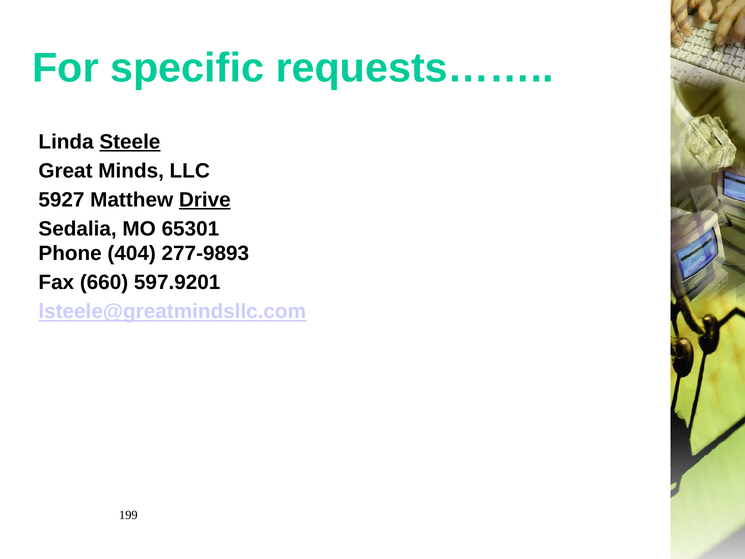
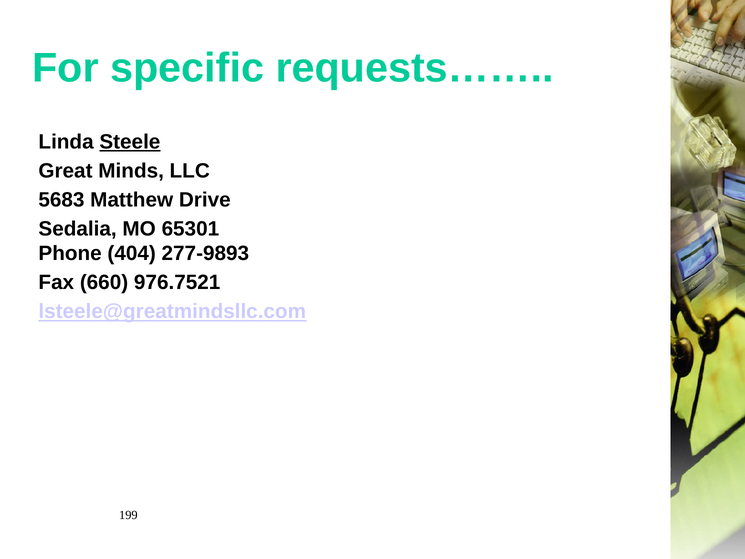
5927: 5927 -> 5683
Drive underline: present -> none
597.9201: 597.9201 -> 976.7521
